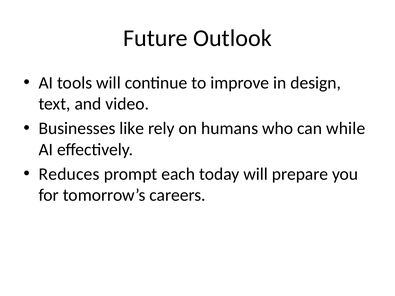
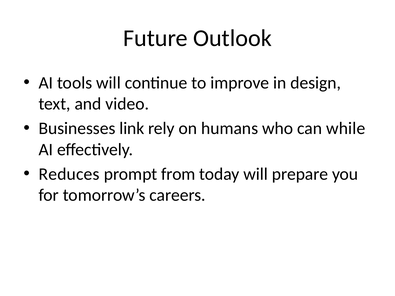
like: like -> link
each: each -> from
